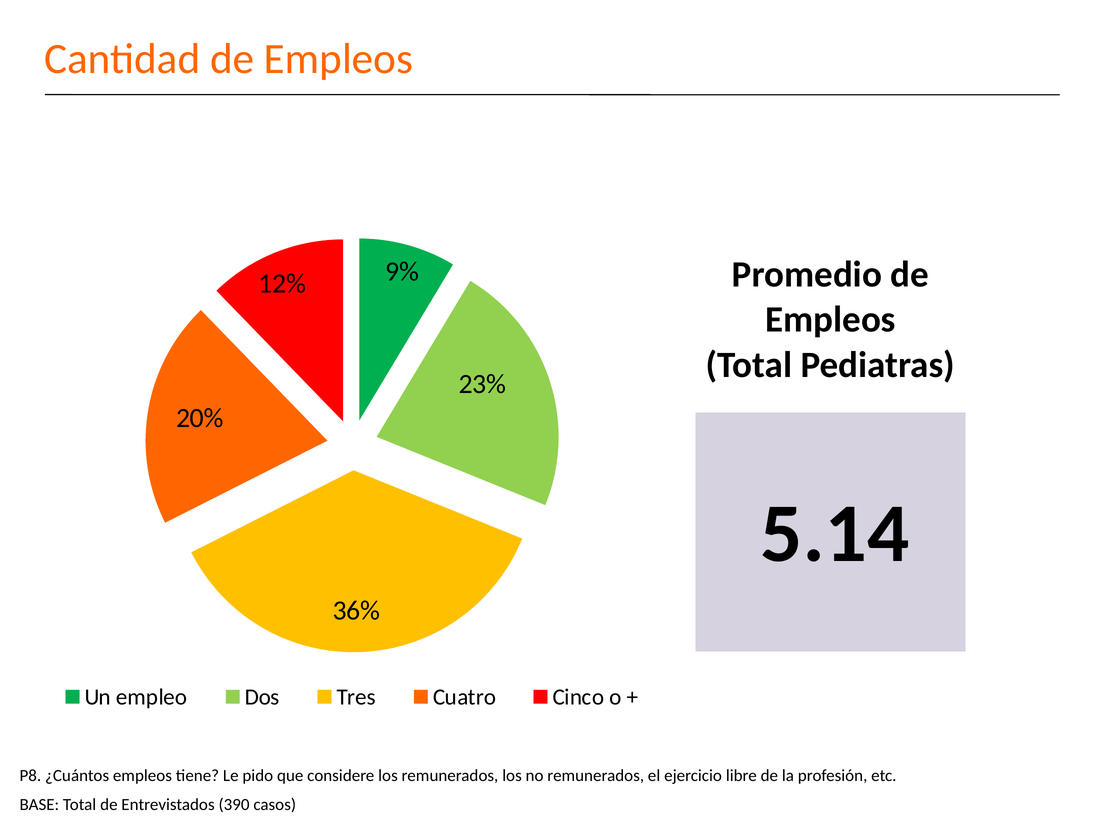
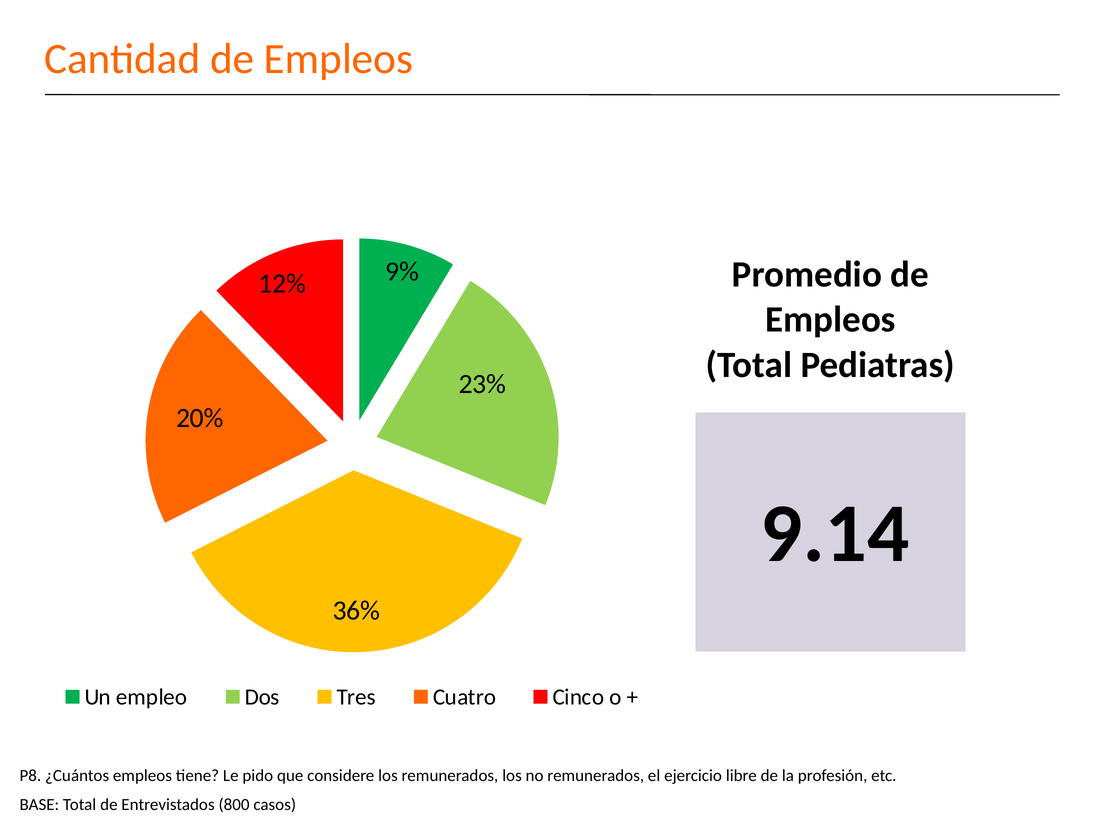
5.14: 5.14 -> 9.14
390: 390 -> 800
